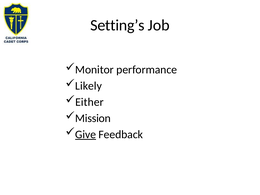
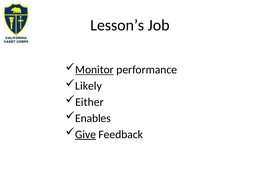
Setting’s: Setting’s -> Lesson’s
Monitor underline: none -> present
Mission: Mission -> Enables
